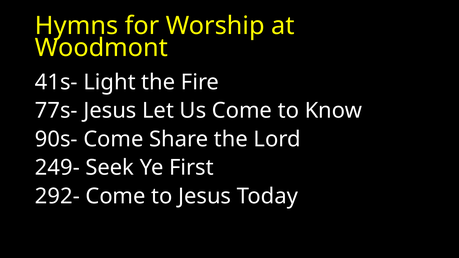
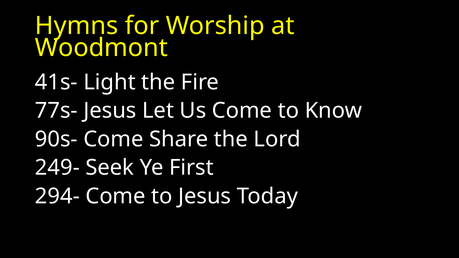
292-: 292- -> 294-
